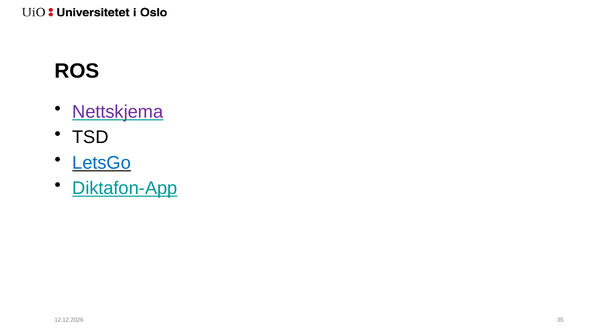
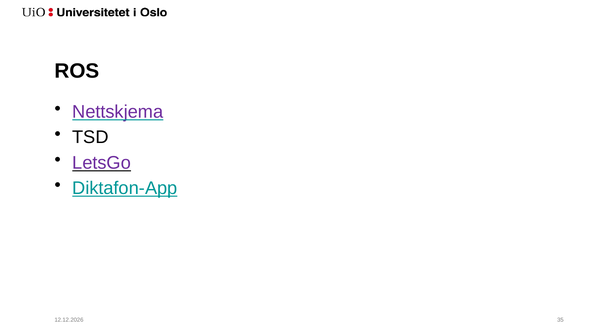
LetsGo colour: blue -> purple
